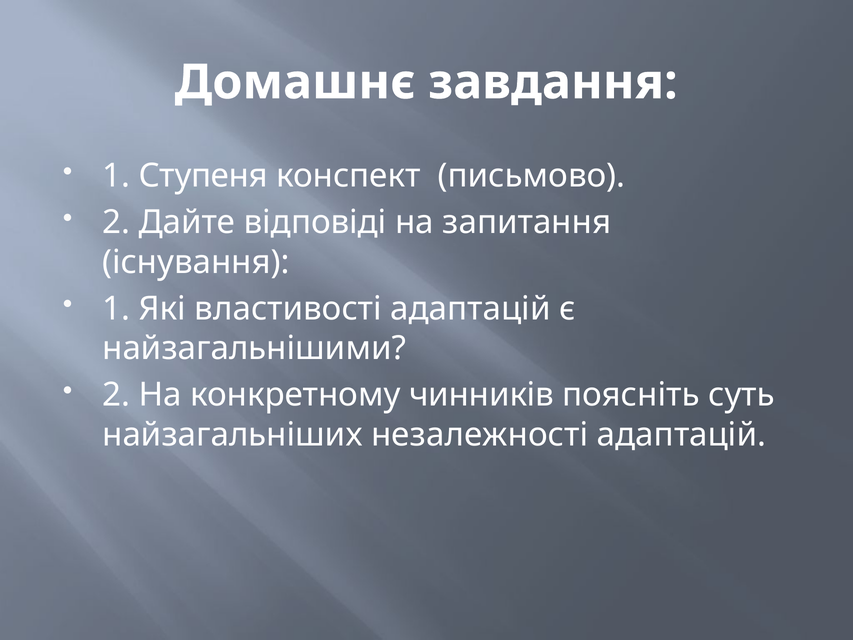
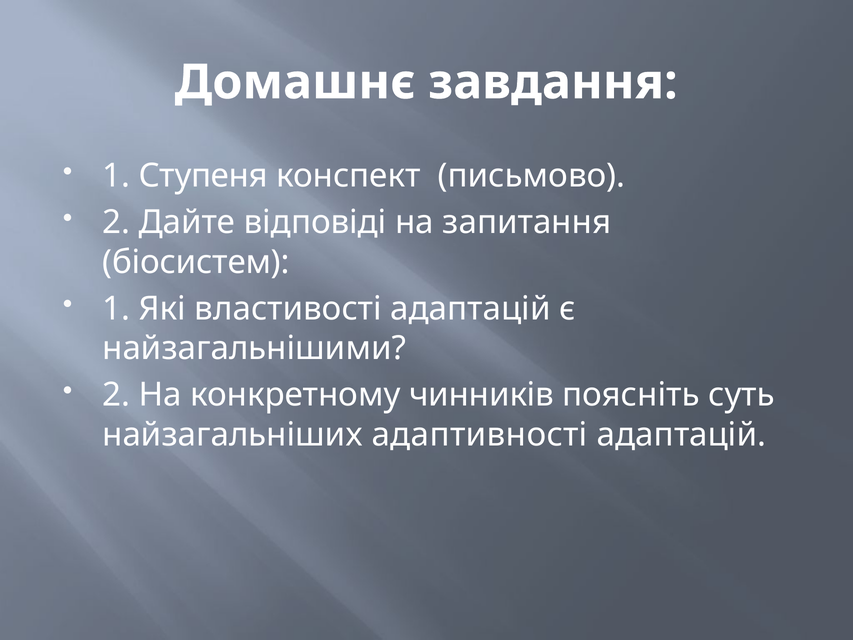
існування: існування -> біосистем
незалежності: незалежності -> адаптивності
